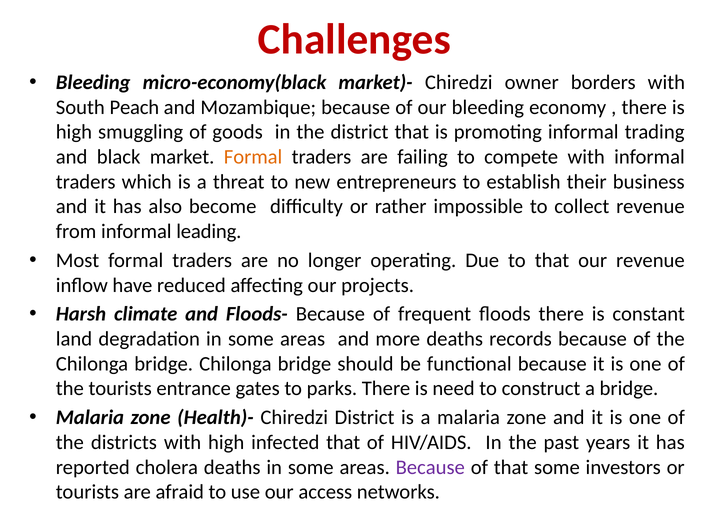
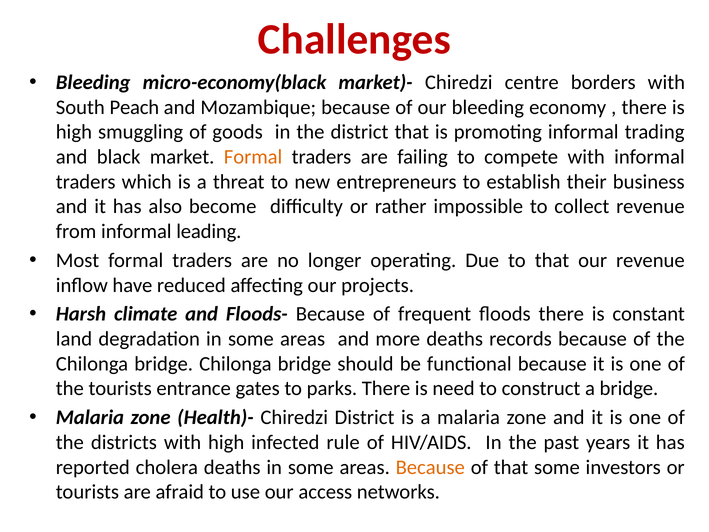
owner: owner -> centre
infected that: that -> rule
Because at (430, 467) colour: purple -> orange
